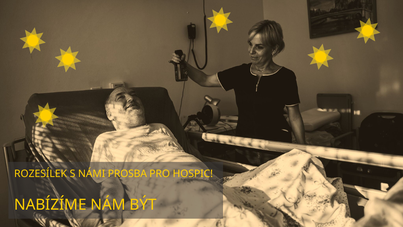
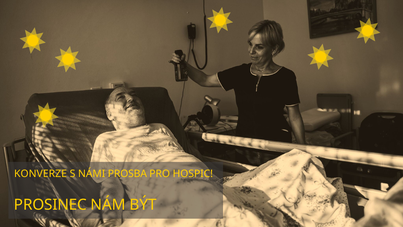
ROZESÍLEK: ROZESÍLEK -> KONVERZE
NABÍZÍME: NABÍZÍME -> PROSINEC
